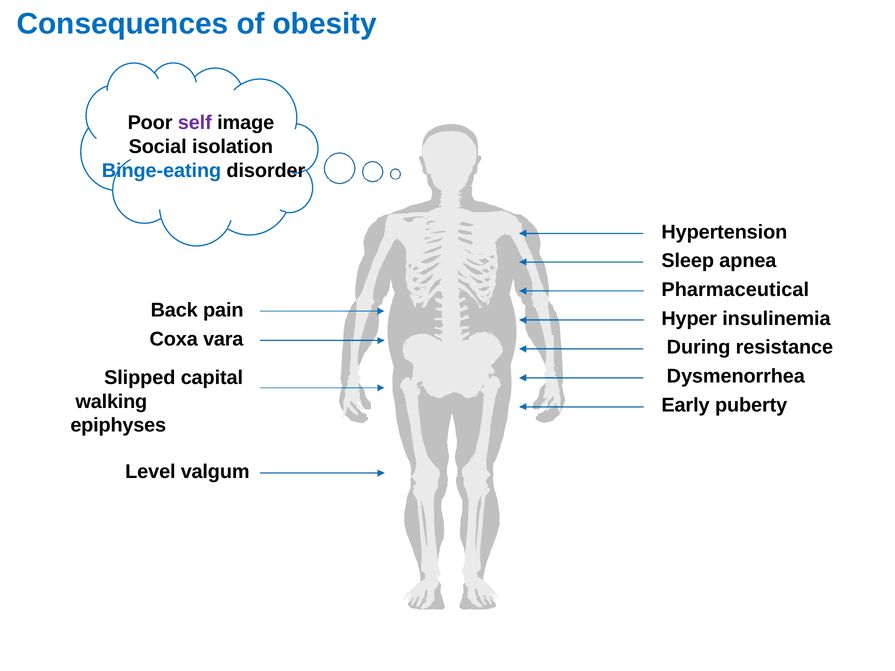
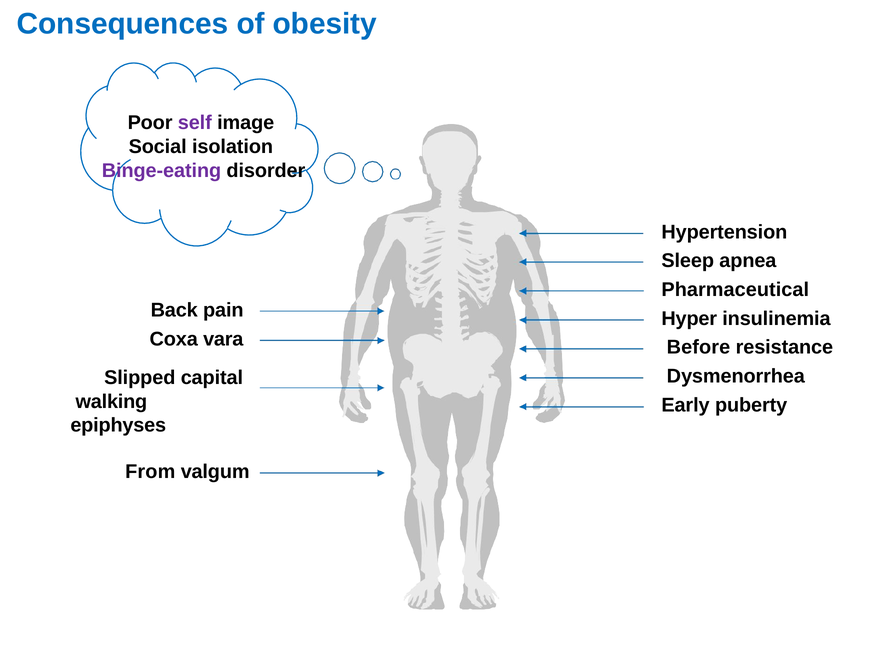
Binge-eating colour: blue -> purple
During: During -> Before
Level: Level -> From
